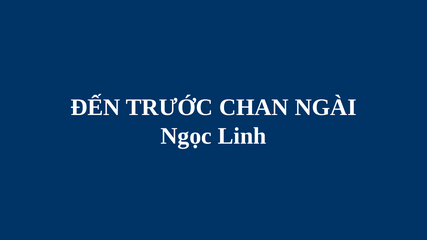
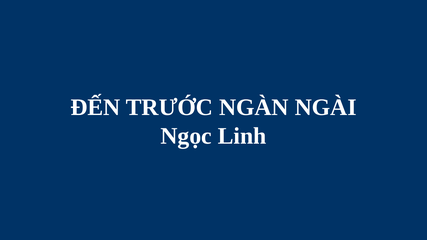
CHAN: CHAN -> NGÀN
